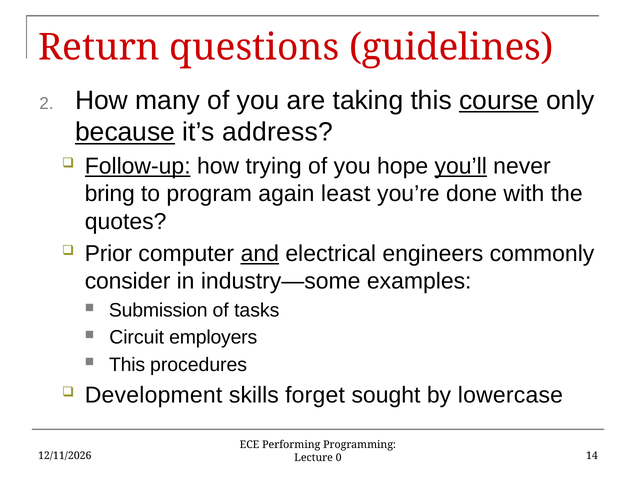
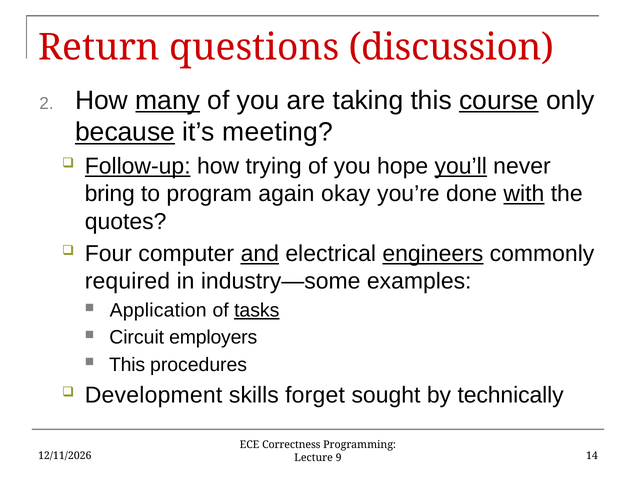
guidelines: guidelines -> discussion
many underline: none -> present
address: address -> meeting
least: least -> okay
with underline: none -> present
Prior: Prior -> Four
engineers underline: none -> present
consider: consider -> required
Submission: Submission -> Application
tasks underline: none -> present
lowercase: lowercase -> technically
Performing: Performing -> Correctness
0: 0 -> 9
